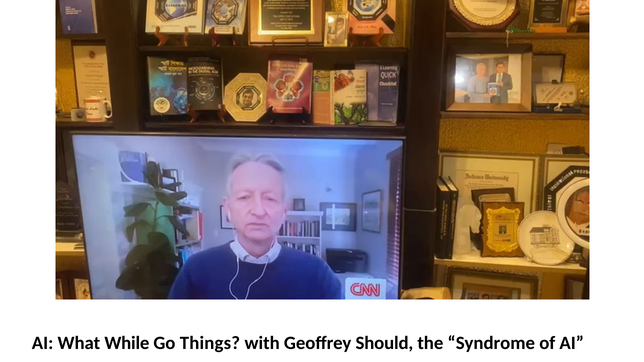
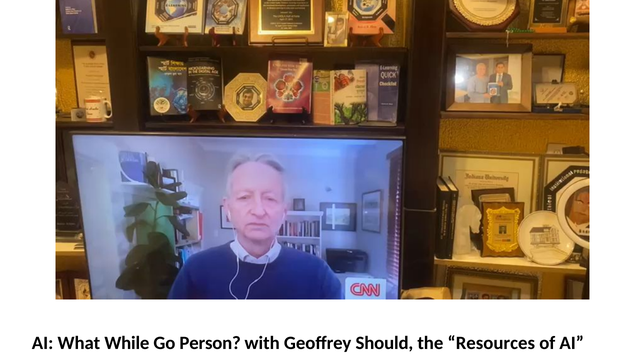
Things: Things -> Person
Syndrome: Syndrome -> Resources
